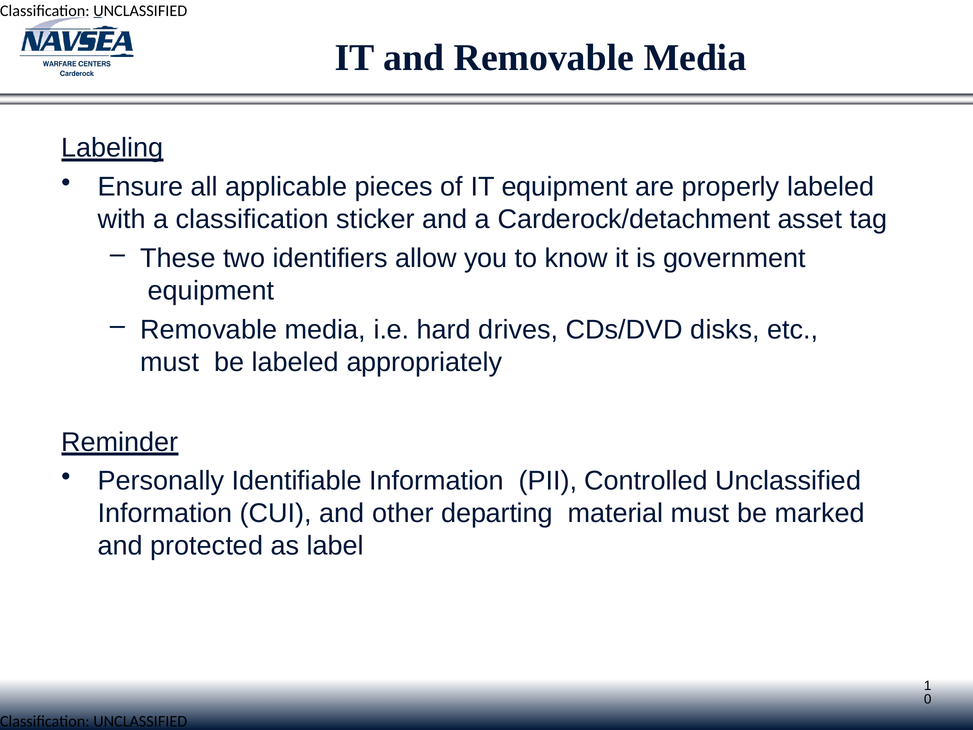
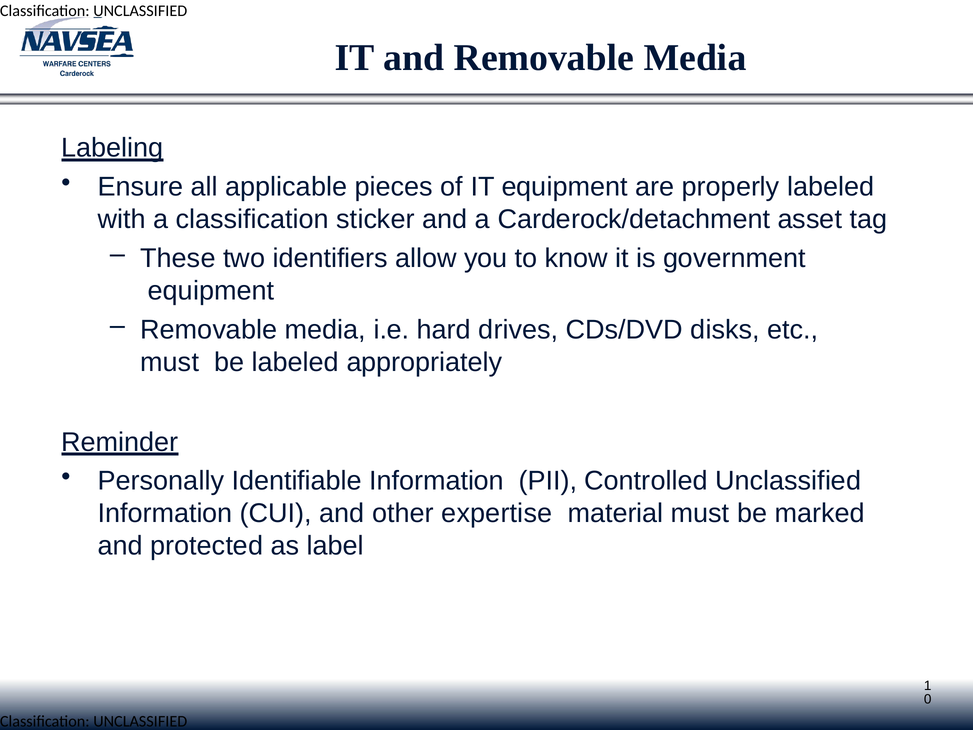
departing: departing -> expertise
